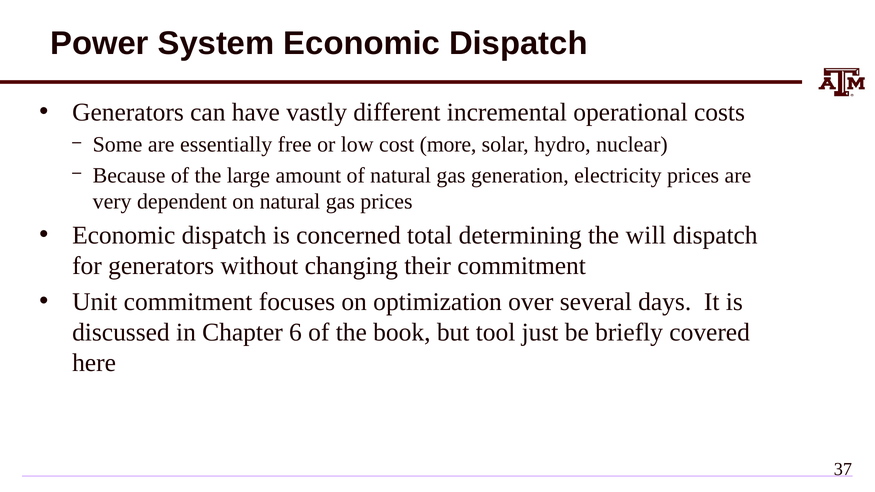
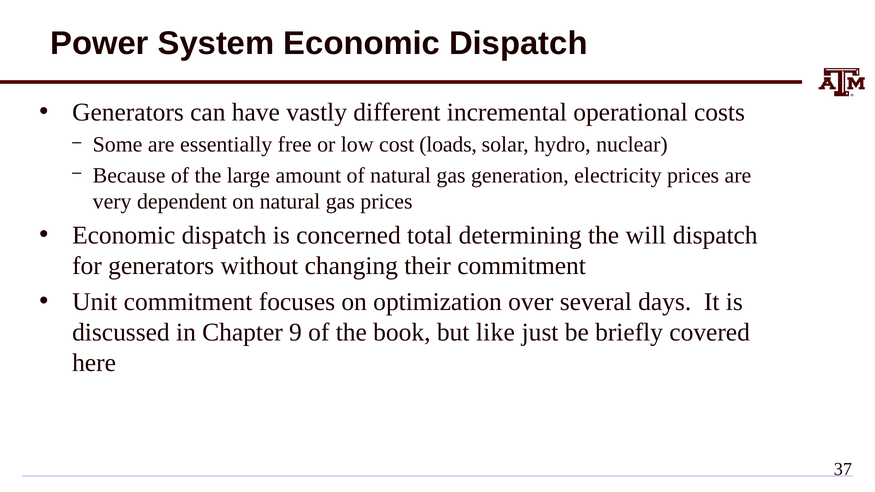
more: more -> loads
6: 6 -> 9
tool: tool -> like
